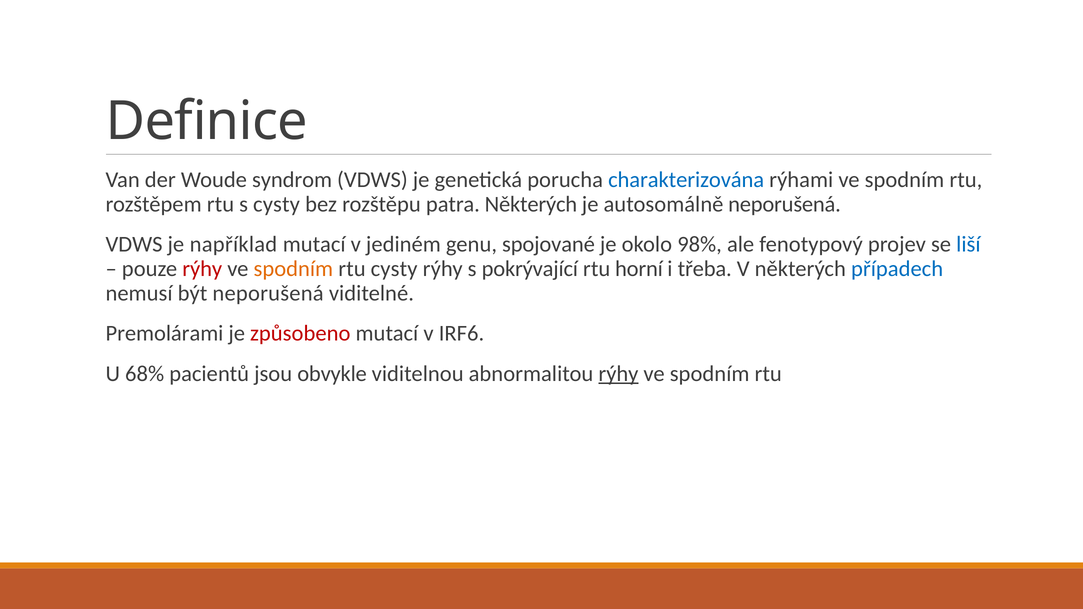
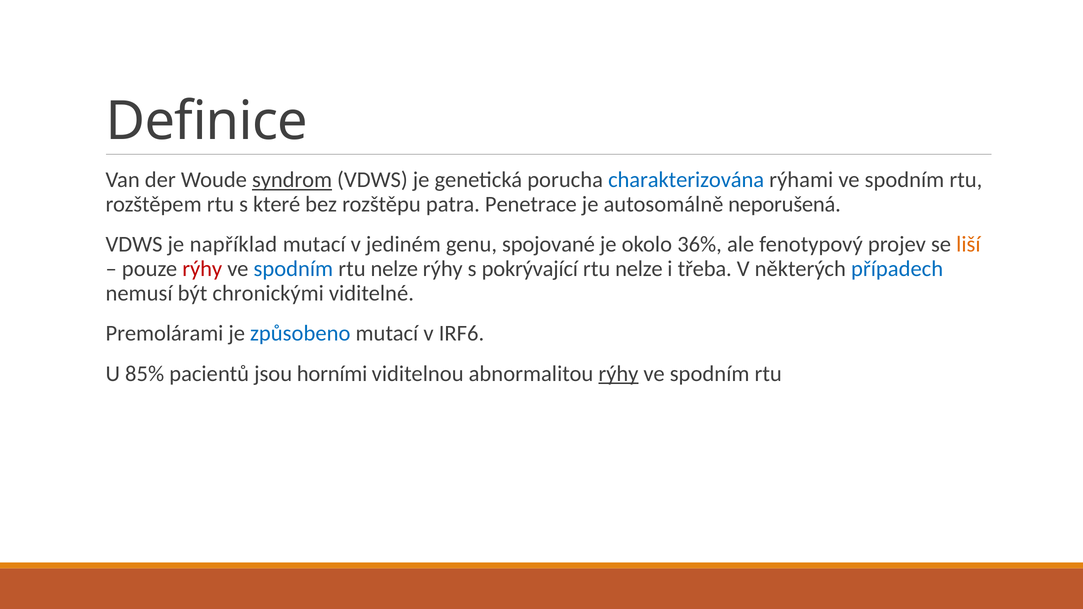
syndrom underline: none -> present
s cysty: cysty -> které
patra Některých: Některých -> Penetrace
98%: 98% -> 36%
liší colour: blue -> orange
spodním at (293, 269) colour: orange -> blue
cysty at (394, 269): cysty -> nelze
horní at (639, 269): horní -> nelze
být neporušená: neporušená -> chronickými
způsobeno colour: red -> blue
68%: 68% -> 85%
obvykle: obvykle -> horními
